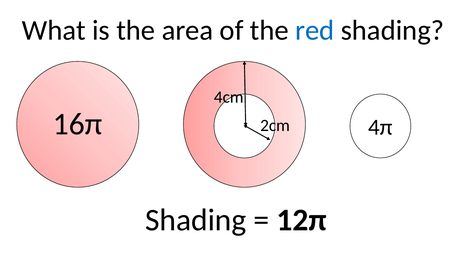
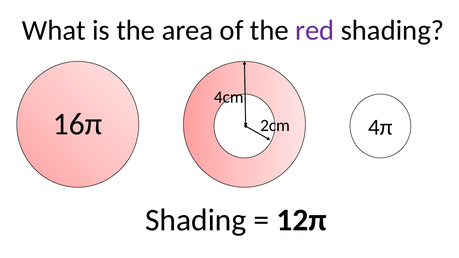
red colour: blue -> purple
